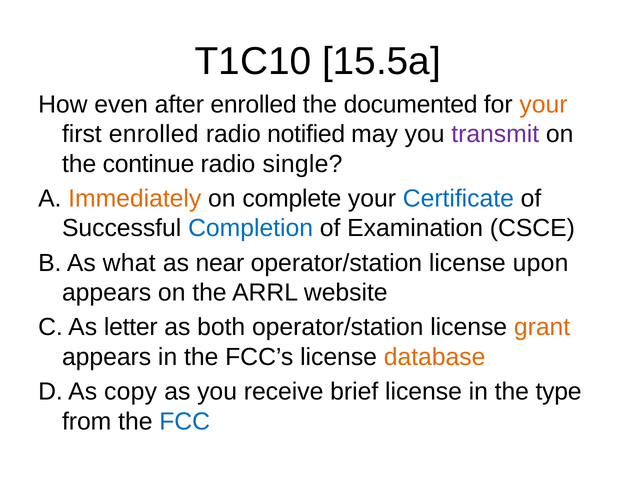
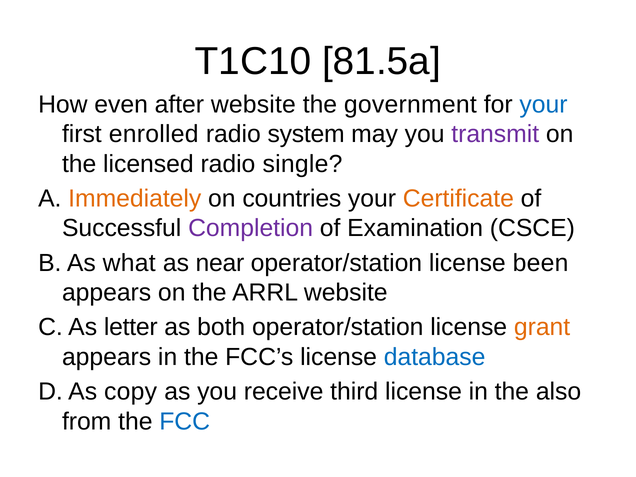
15.5a: 15.5a -> 81.5a
after enrolled: enrolled -> website
documented: documented -> government
your at (544, 105) colour: orange -> blue
notified: notified -> system
continue: continue -> licensed
complete: complete -> countries
Certificate colour: blue -> orange
Completion colour: blue -> purple
upon: upon -> been
database colour: orange -> blue
brief: brief -> third
type: type -> also
